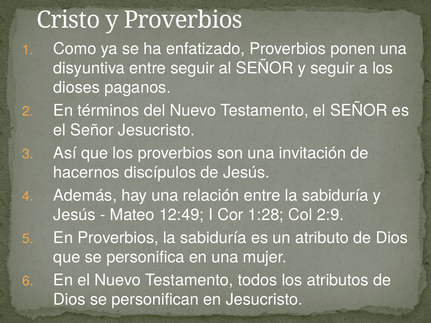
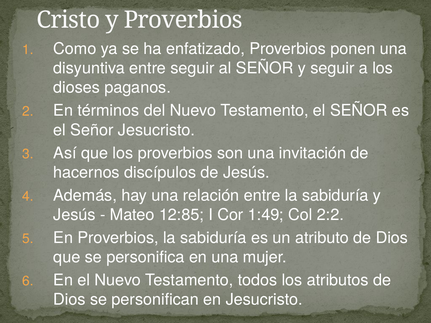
12:49: 12:49 -> 12:85
1:28: 1:28 -> 1:49
2:9: 2:9 -> 2:2
